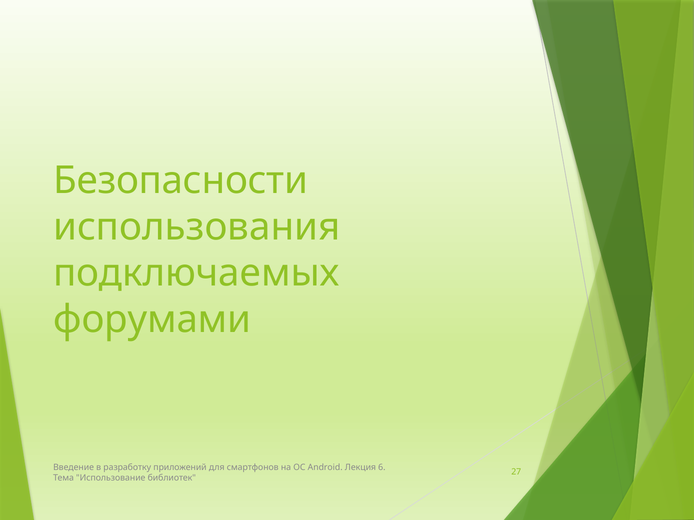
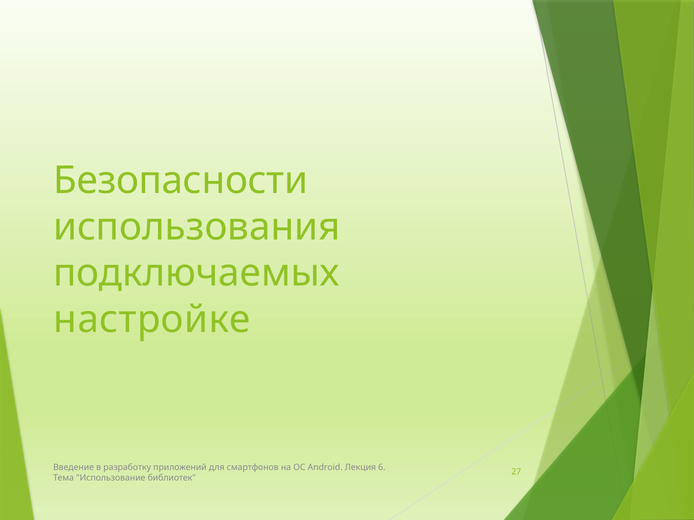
форумами: форумами -> настройке
